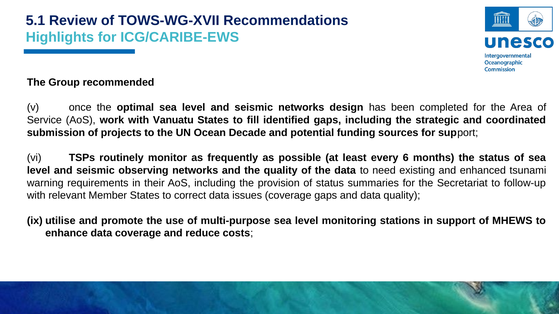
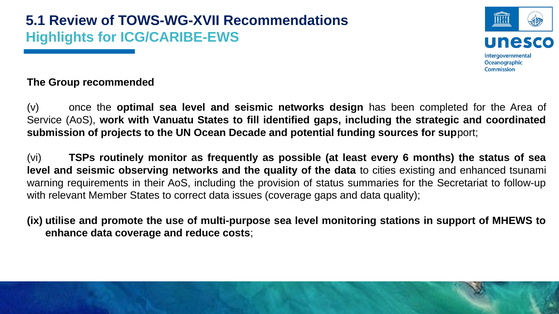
need: need -> cities
